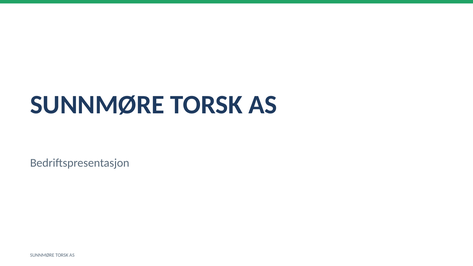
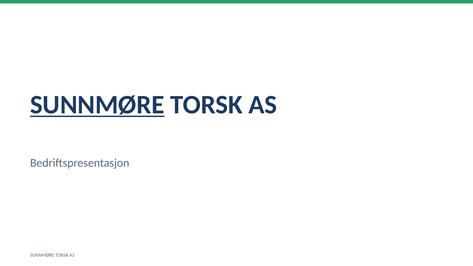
SUNNMØRE at (97, 105) underline: none -> present
